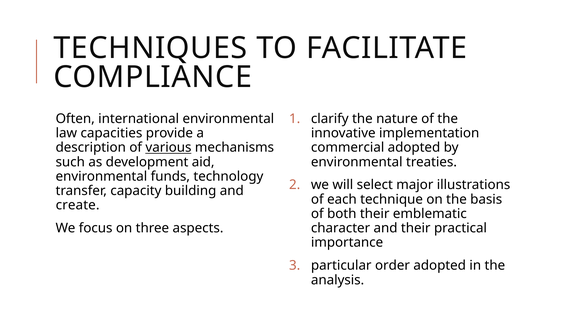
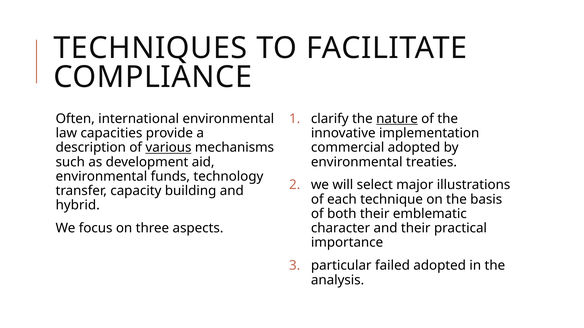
nature underline: none -> present
create: create -> hybrid
order: order -> failed
